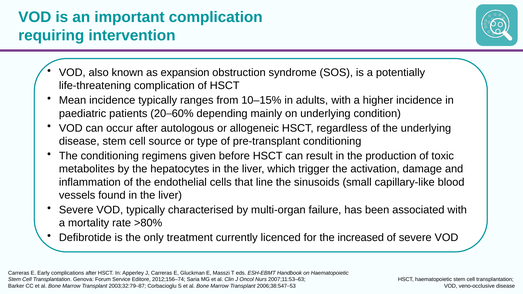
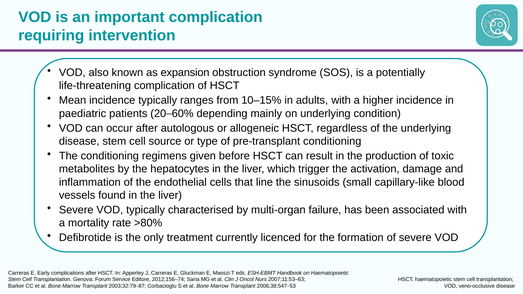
increased: increased -> formation
